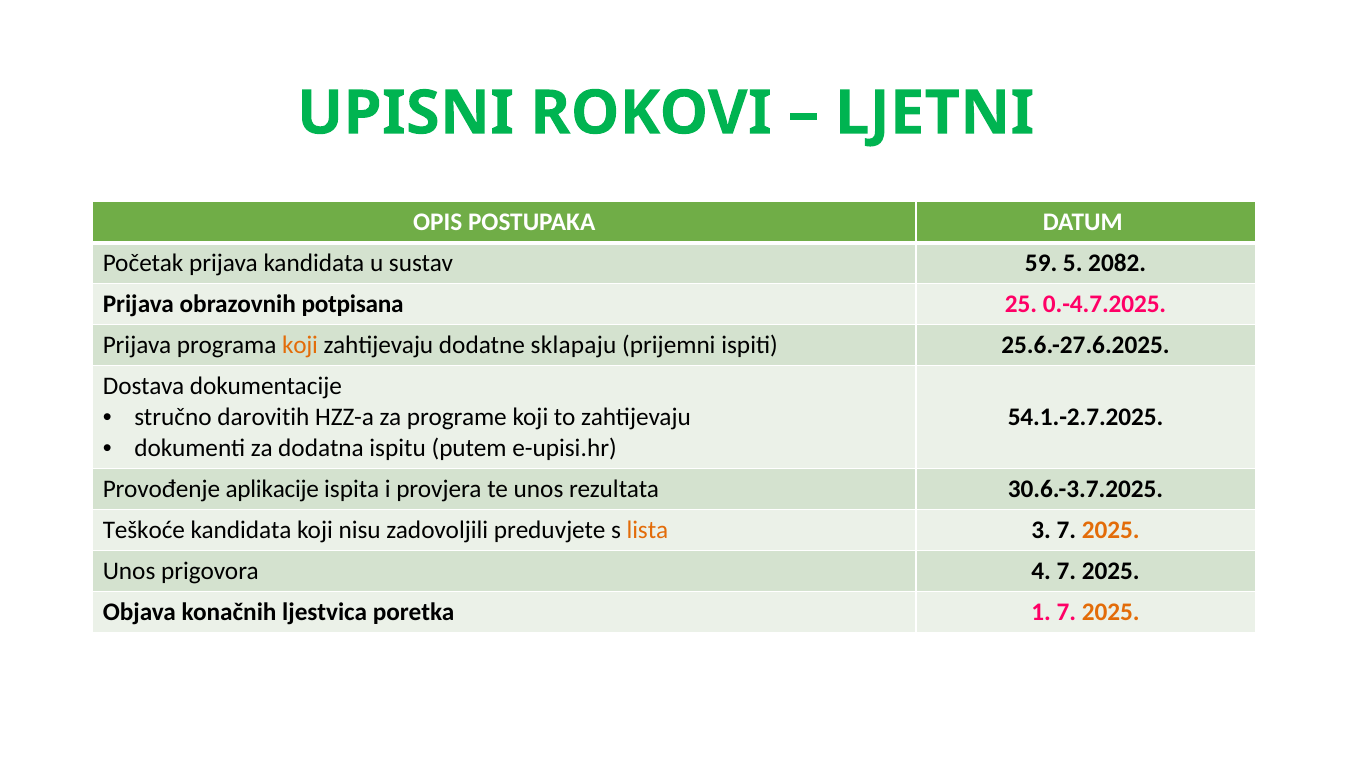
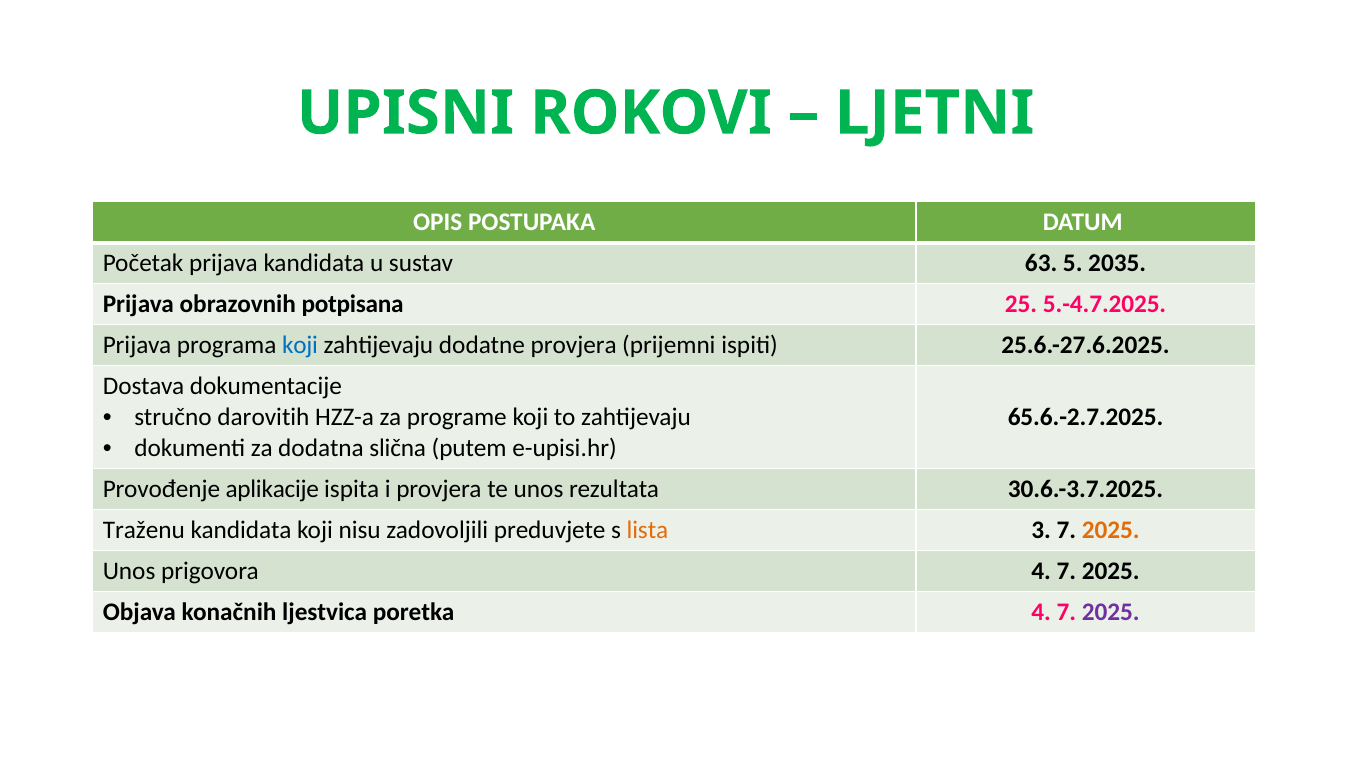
59: 59 -> 63
2082: 2082 -> 2035
0.-4.7.2025: 0.-4.7.2025 -> 5.-4.7.2025
koji at (300, 346) colour: orange -> blue
dodatne sklapaju: sklapaju -> provjera
54.1.-2.7.2025: 54.1.-2.7.2025 -> 65.6.-2.7.2025
ispitu: ispitu -> slična
Teškoće: Teškoće -> Traženu
poretka 1: 1 -> 4
2025 at (1111, 612) colour: orange -> purple
